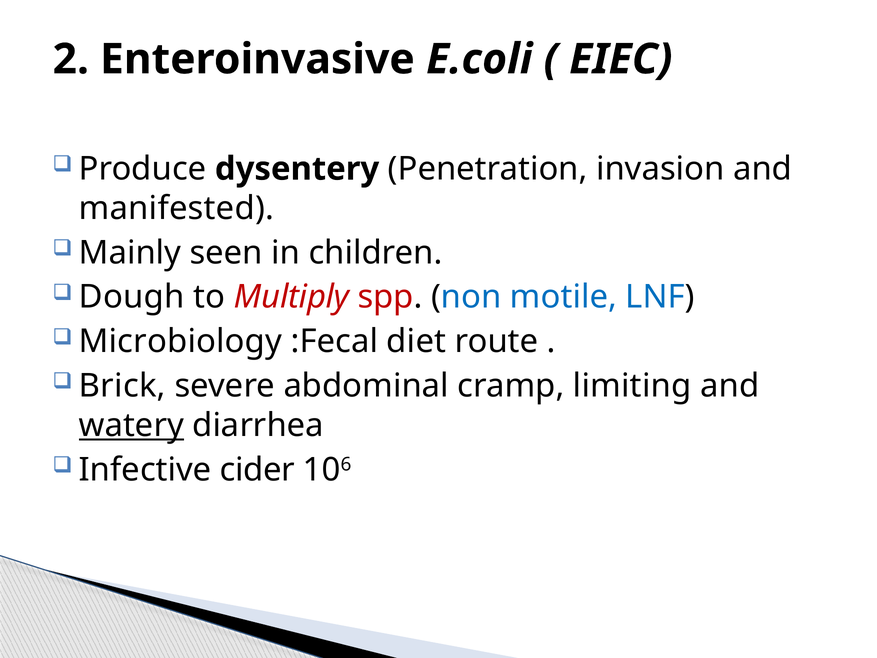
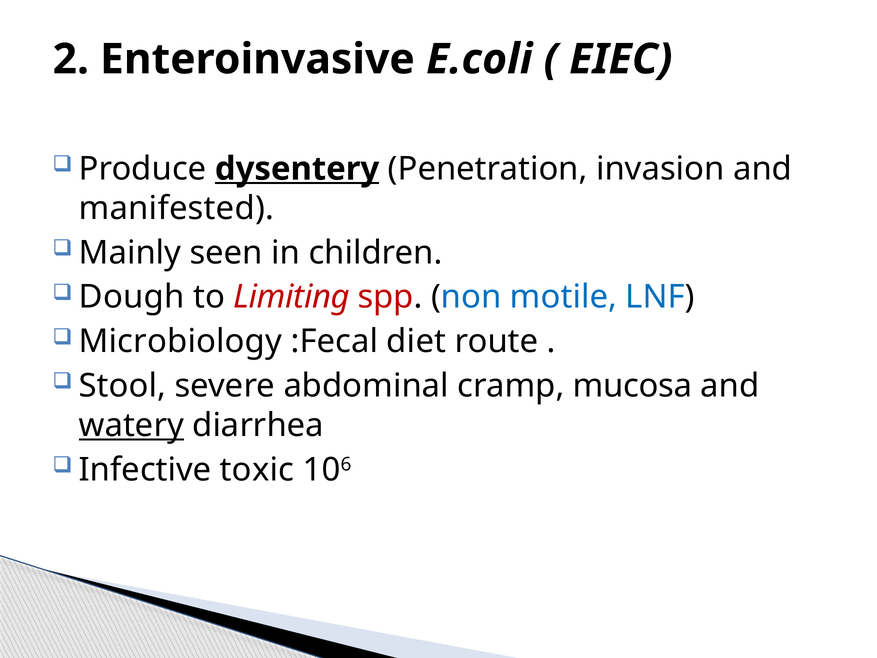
dysentery underline: none -> present
Multiply: Multiply -> Limiting
Brick: Brick -> Stool
limiting: limiting -> mucosa
cider: cider -> toxic
